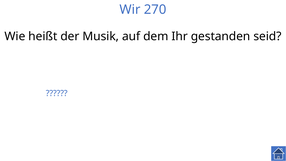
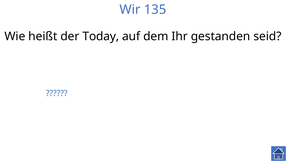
270: 270 -> 135
Musik: Musik -> Today
